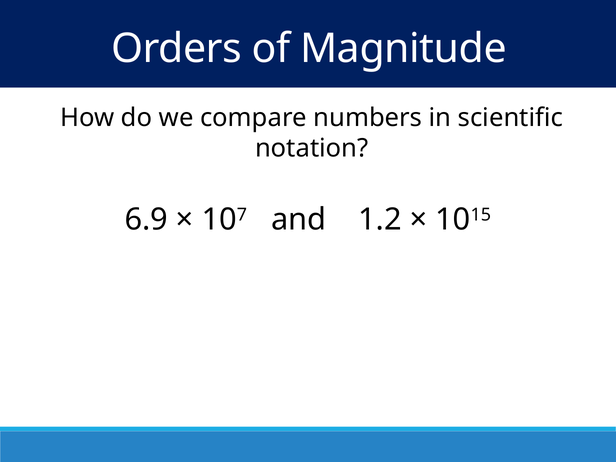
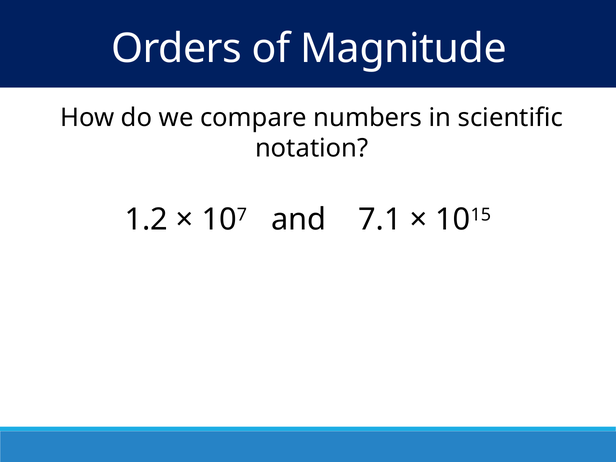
6.9: 6.9 -> 1.2
1.2: 1.2 -> 7.1
